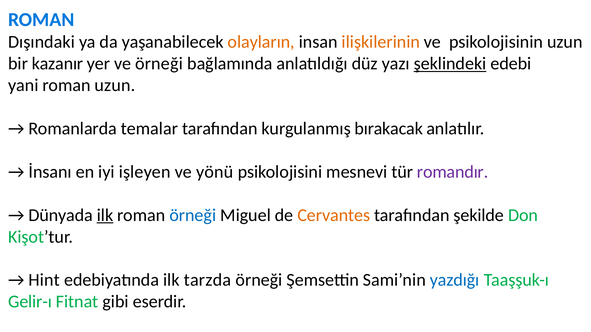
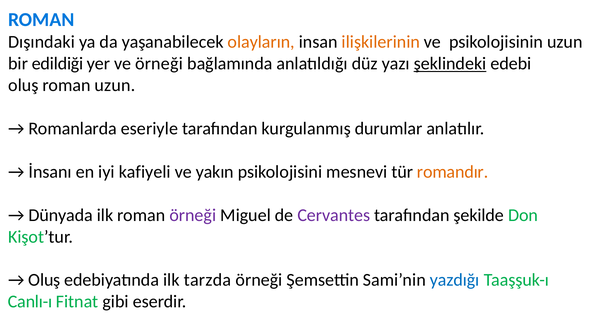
kazanır: kazanır -> edildiği
yani at (23, 85): yani -> oluş
temalar: temalar -> eseriyle
bırakacak: bırakacak -> durumlar
işleyen: işleyen -> kafiyeli
yönü: yönü -> yakın
romandır colour: purple -> orange
ilk at (105, 215) underline: present -> none
örneği at (193, 215) colour: blue -> purple
Cervantes colour: orange -> purple
Hint at (44, 280): Hint -> Oluş
Gelir-ı: Gelir-ı -> Canlı-ı
